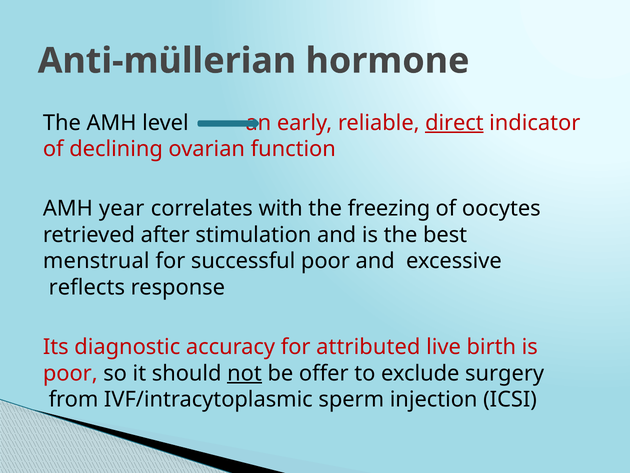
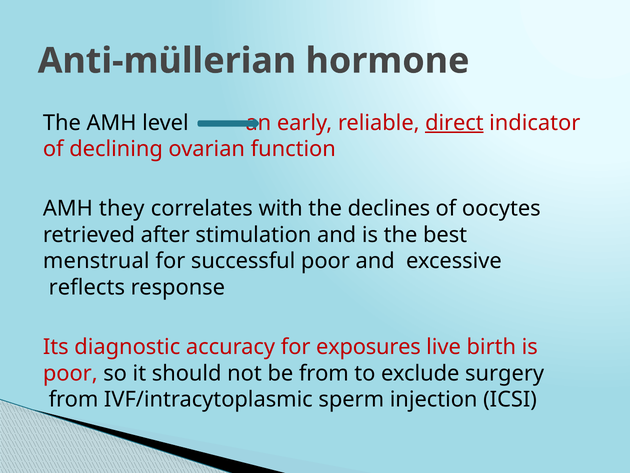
year: year -> they
freezing: freezing -> declines
attributed: attributed -> exposures
not underline: present -> none
be offer: offer -> from
